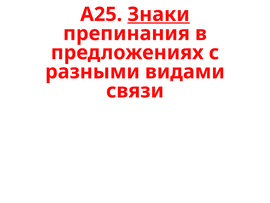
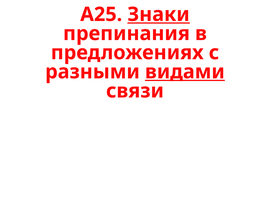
видами underline: none -> present
